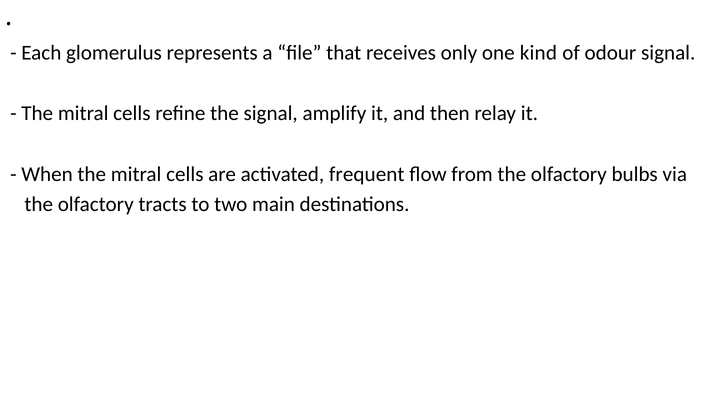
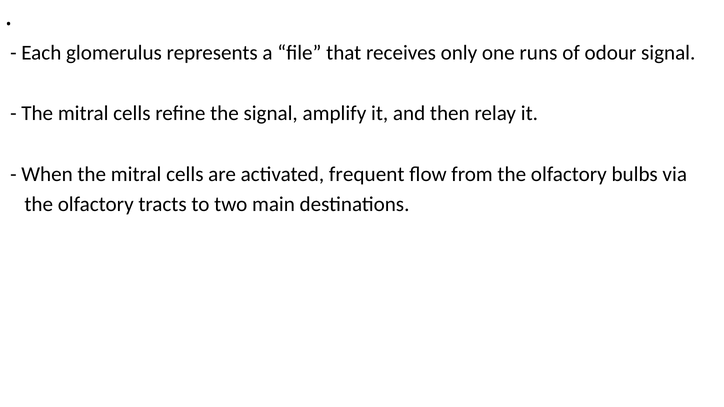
kind: kind -> runs
